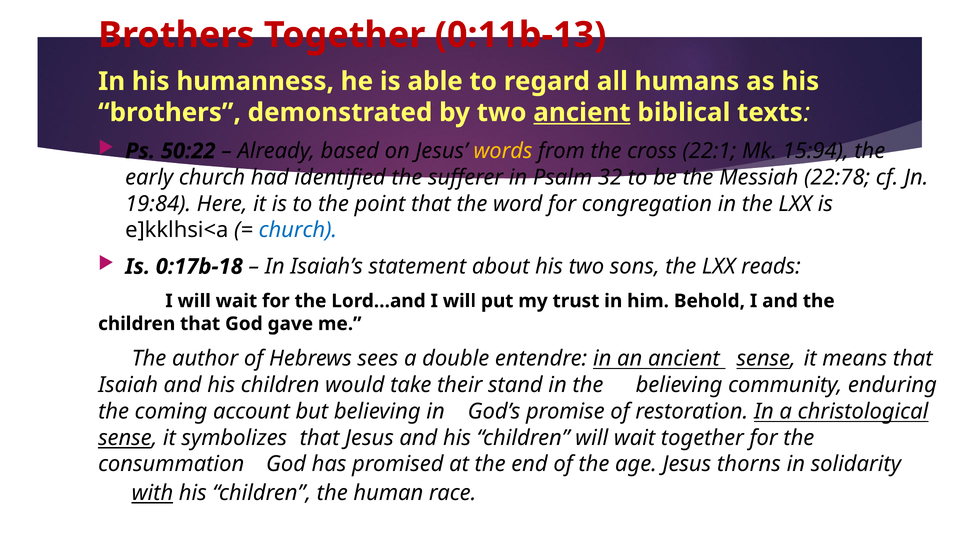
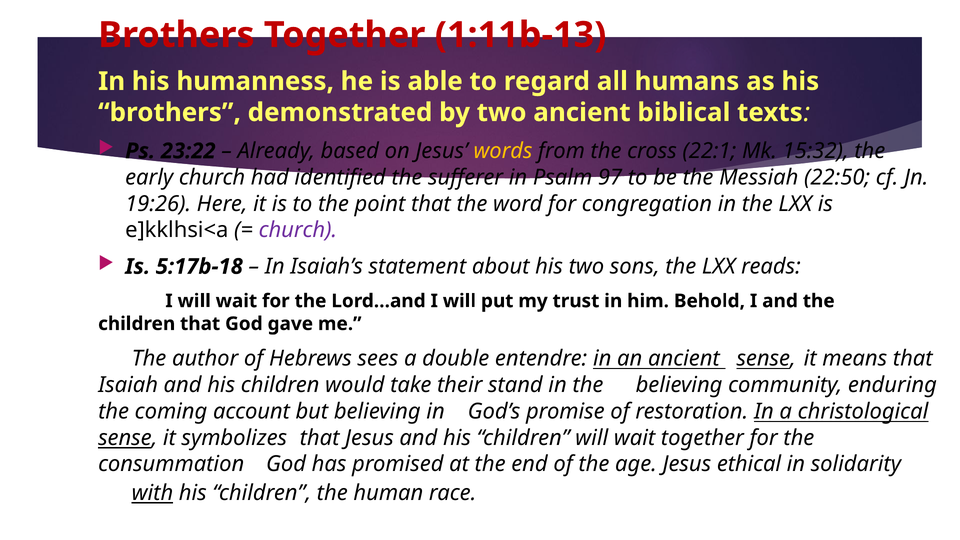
0:11b-13: 0:11b-13 -> 1:11b-13
ancient at (582, 113) underline: present -> none
50:22: 50:22 -> 23:22
15:94: 15:94 -> 15:32
32: 32 -> 97
22:78: 22:78 -> 22:50
19:84: 19:84 -> 19:26
church at (298, 230) colour: blue -> purple
0:17b-18: 0:17b-18 -> 5:17b-18
thorns: thorns -> ethical
